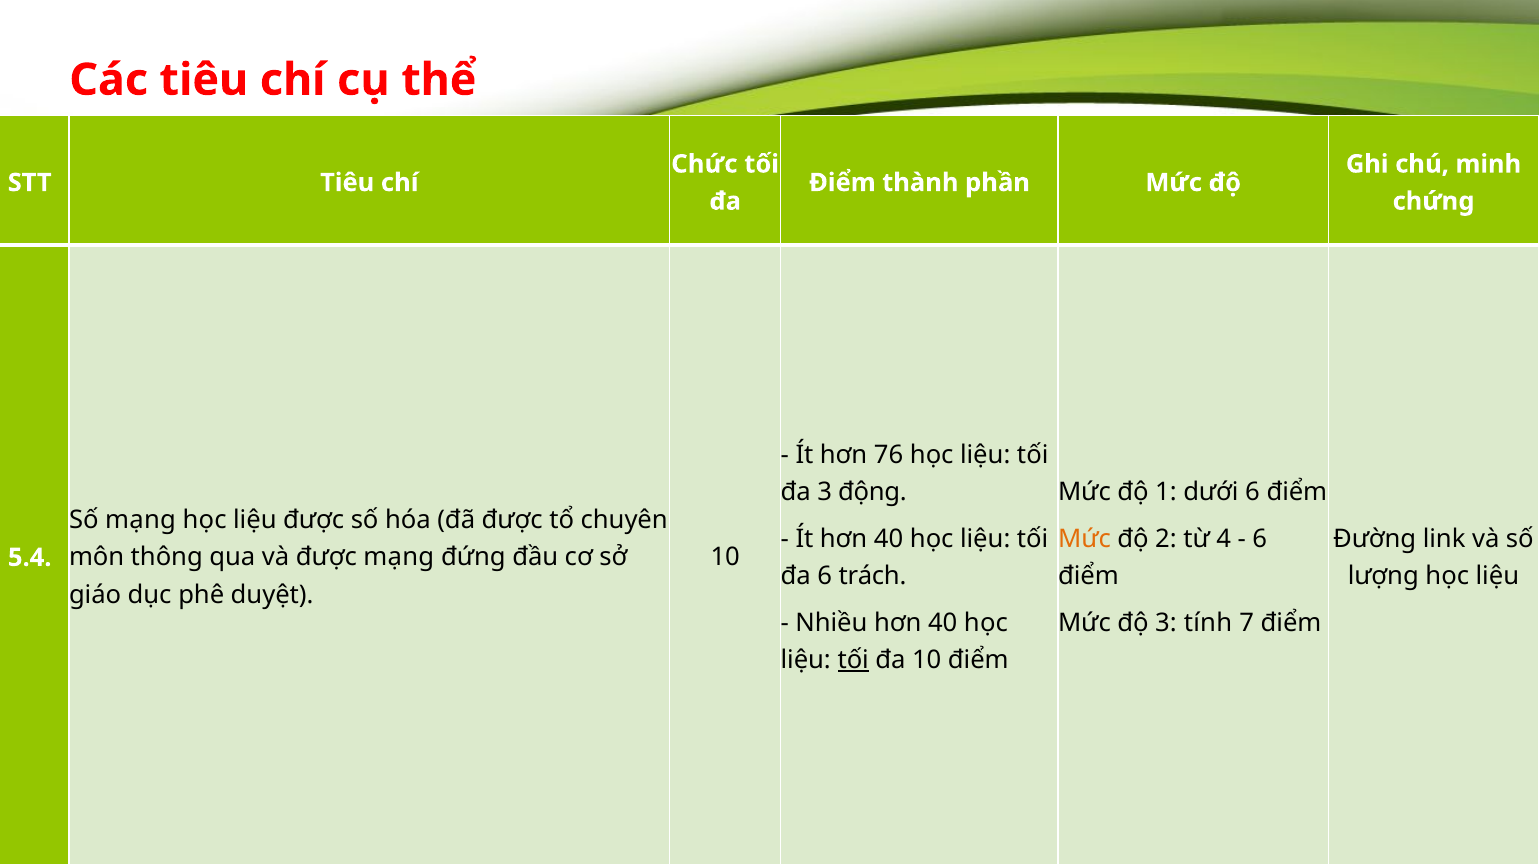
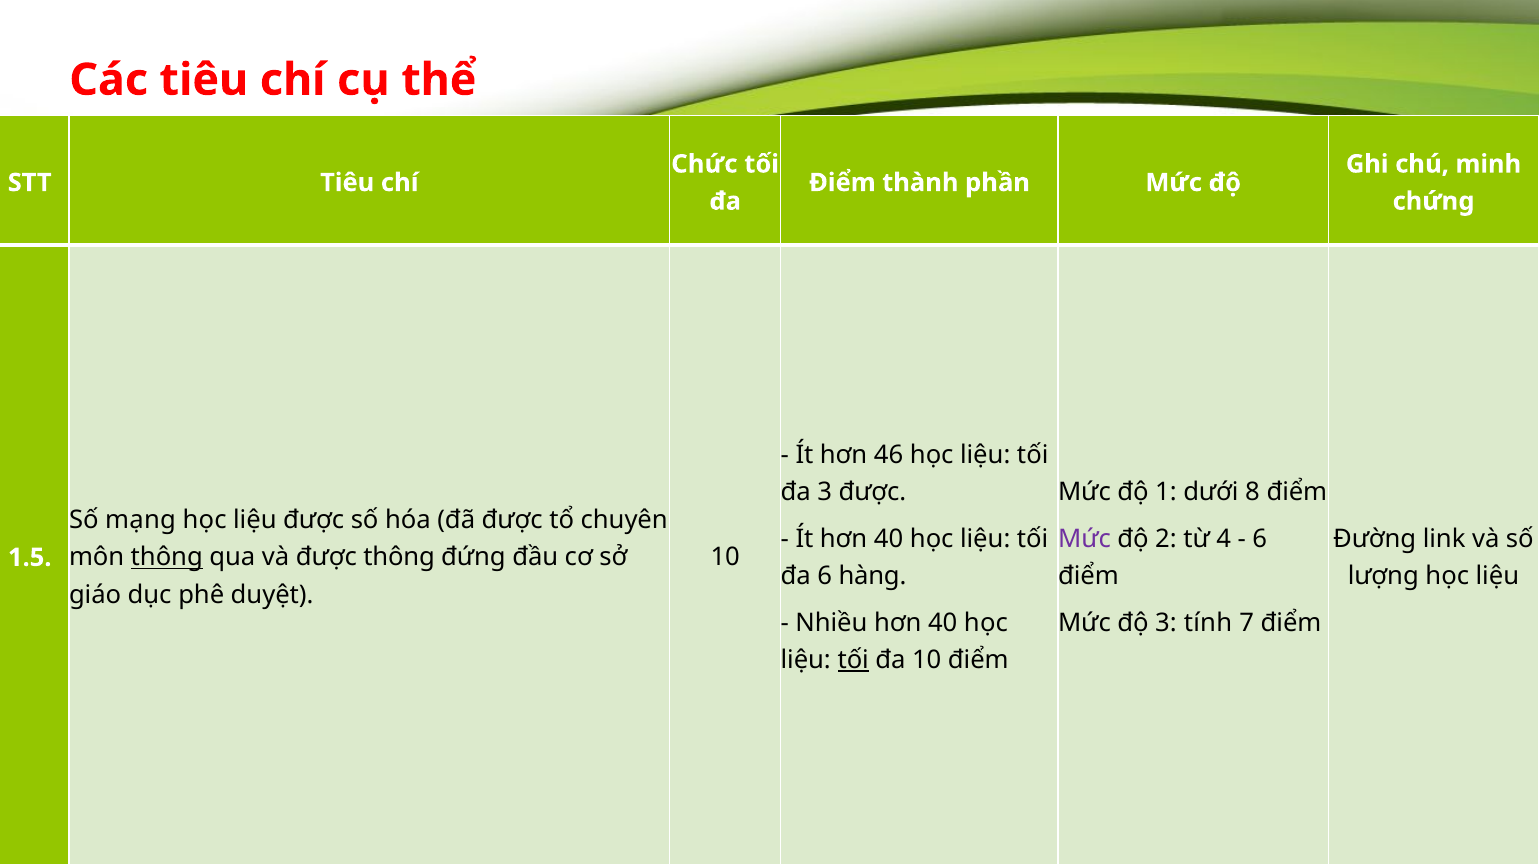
76: 76 -> 46
3 động: động -> được
dưới 6: 6 -> 8
Mức at (1085, 539) colour: orange -> purple
thông at (167, 558) underline: none -> present
được mạng: mạng -> thông
5.4: 5.4 -> 1.5
trách: trách -> hàng
